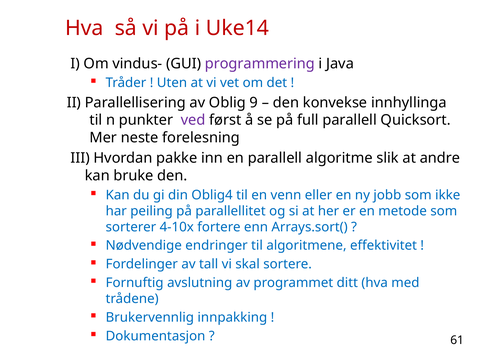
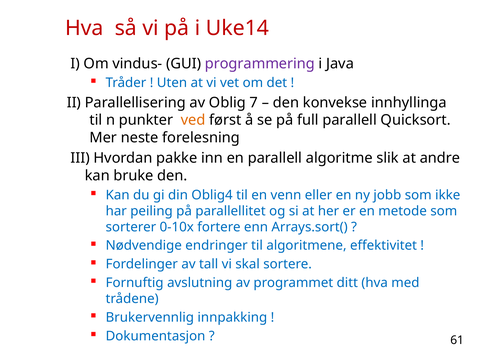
9: 9 -> 7
ved colour: purple -> orange
4-10x: 4-10x -> 0-10x
